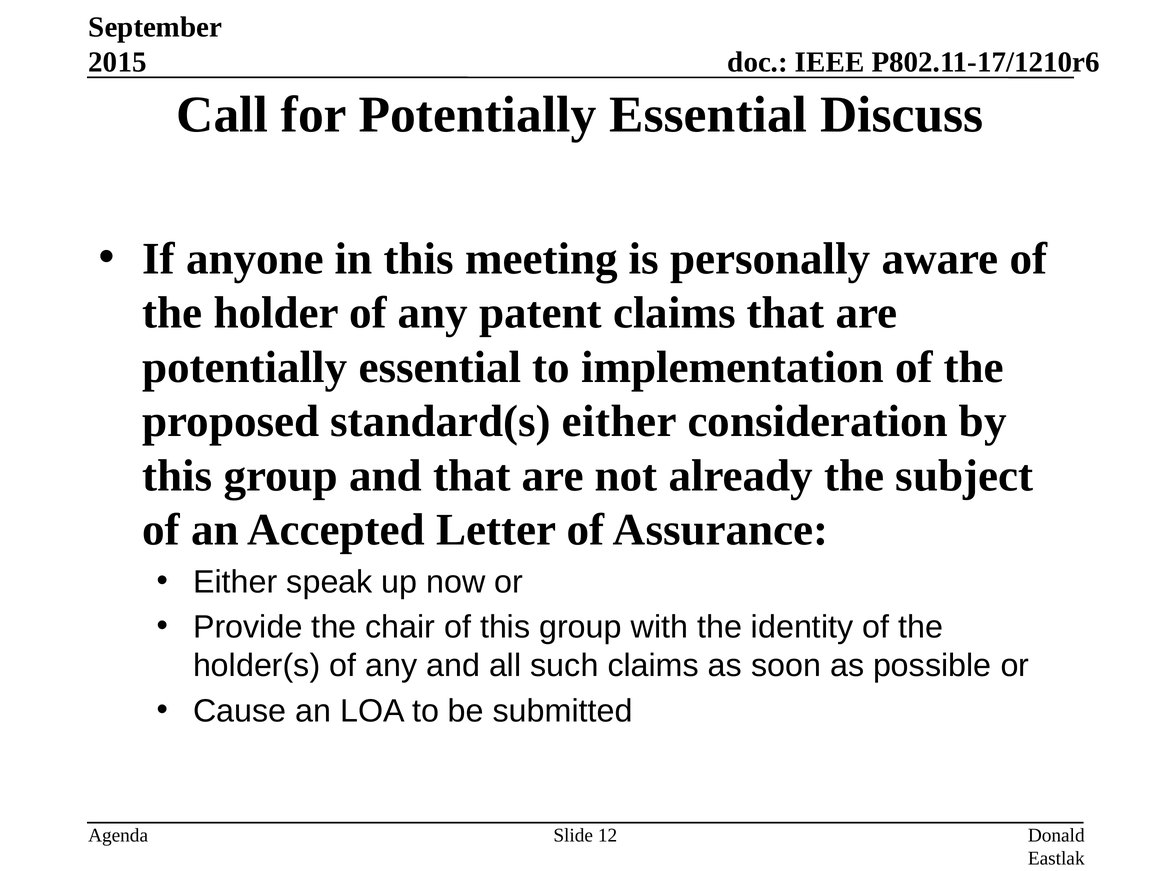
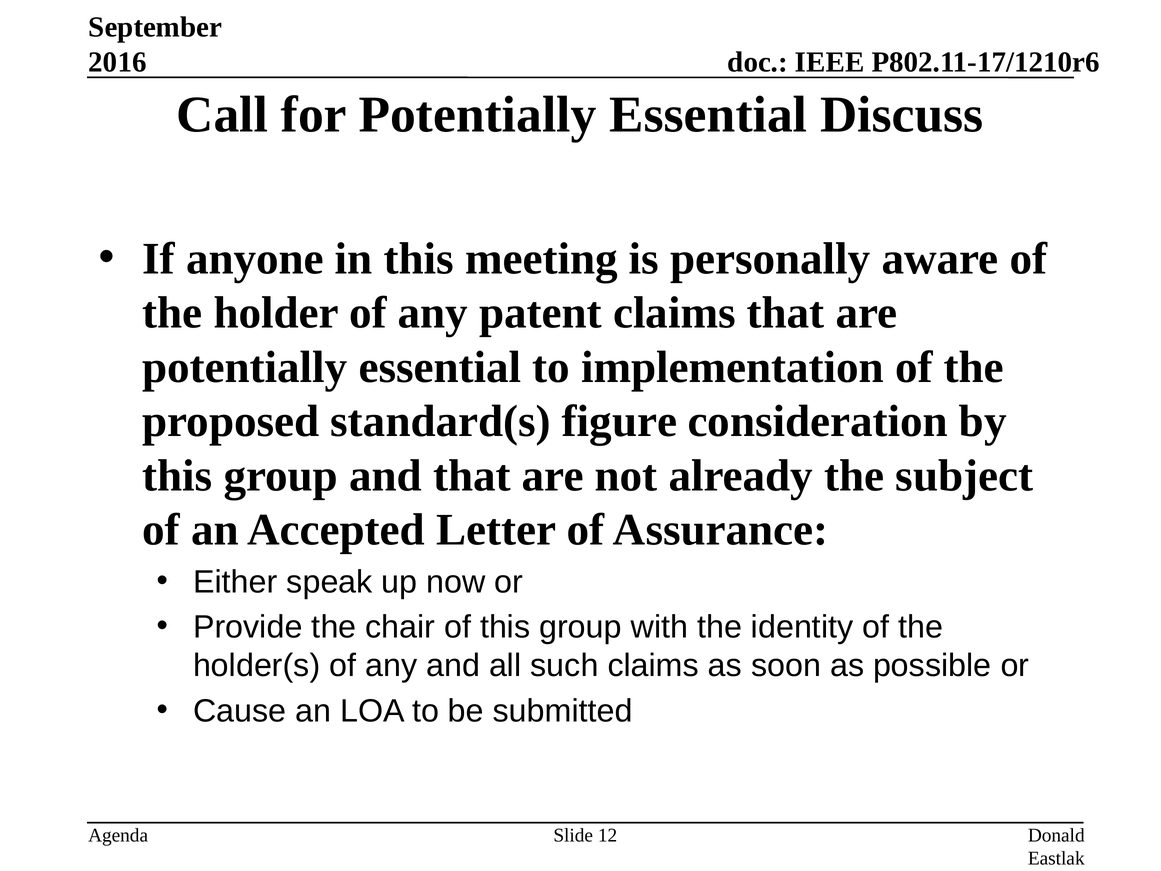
2015: 2015 -> 2016
standard(s either: either -> figure
